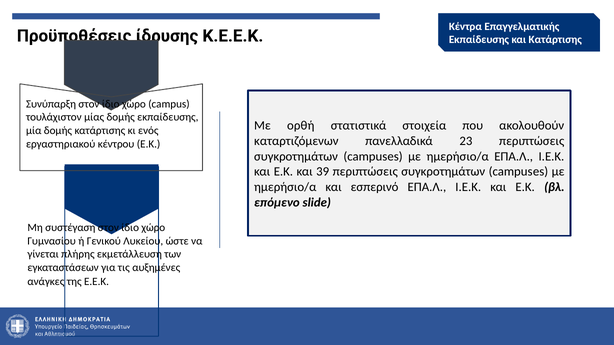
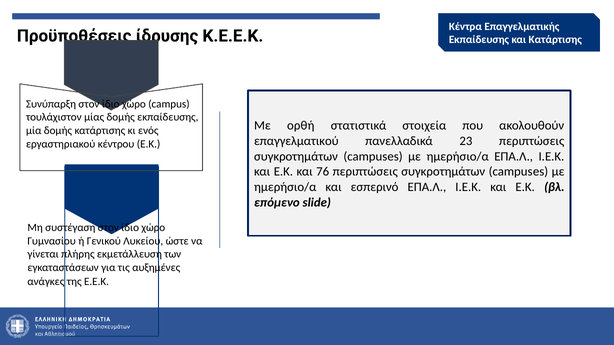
καταρτιζόμενων: καταρτιζόμενων -> επαγγελματικού
39: 39 -> 76
